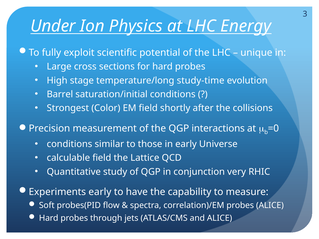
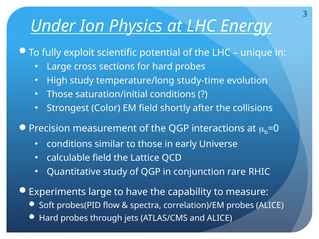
High stage: stage -> study
Barrel at (60, 94): Barrel -> Those
very: very -> rare
Experiments early: early -> large
